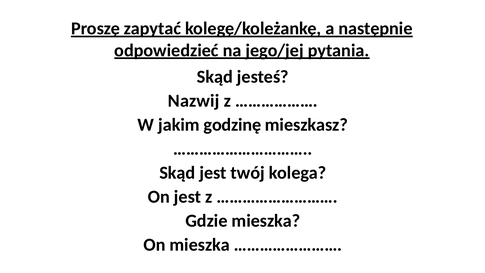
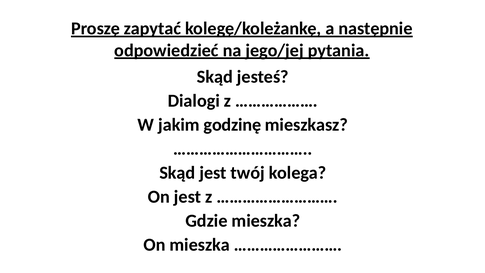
Nazwij: Nazwij -> Dialogi
